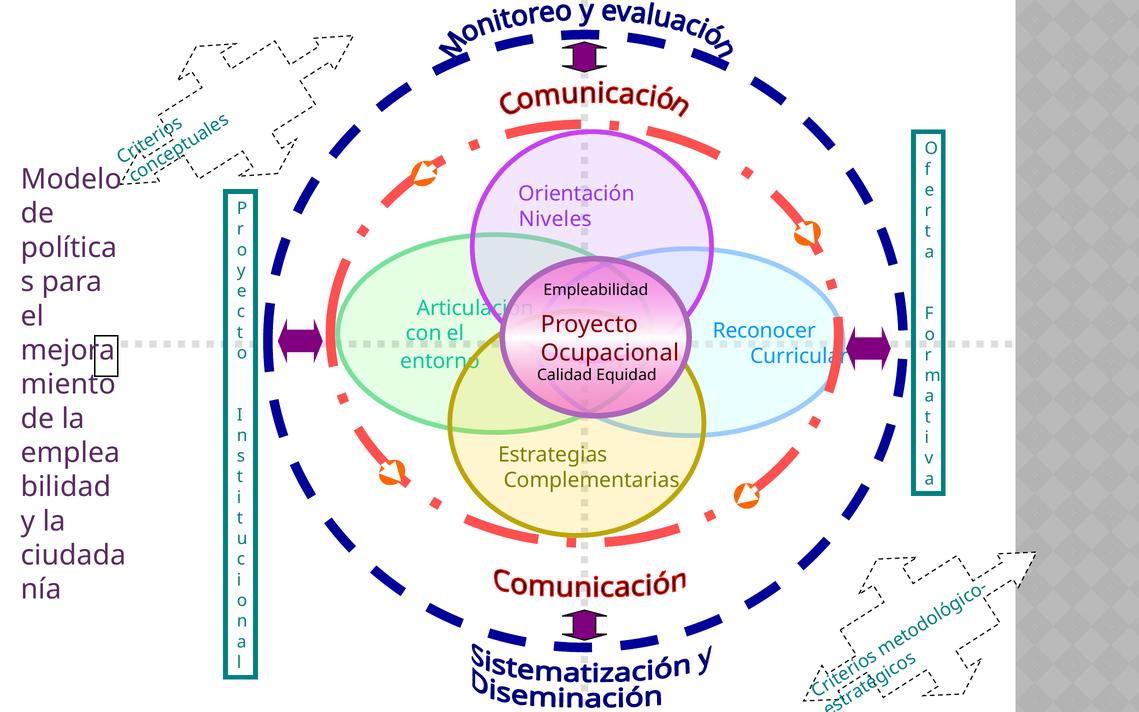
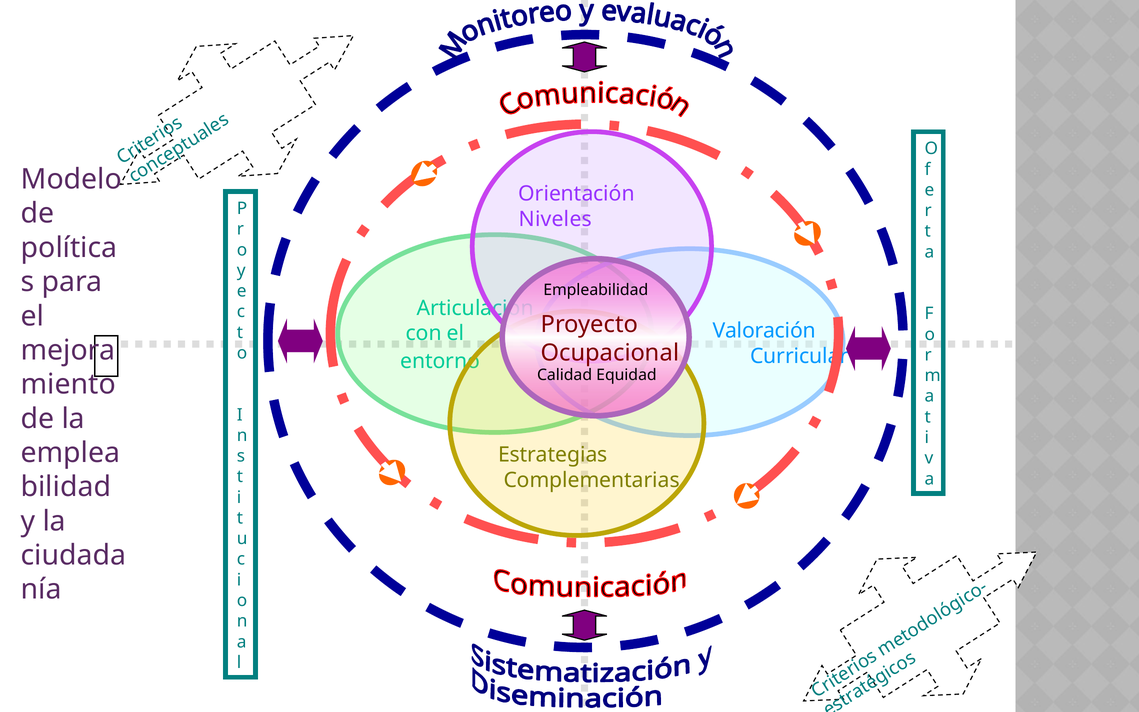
Reconocer: Reconocer -> Valoración
